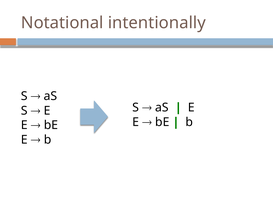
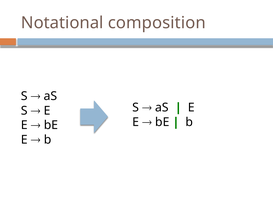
intentionally: intentionally -> composition
